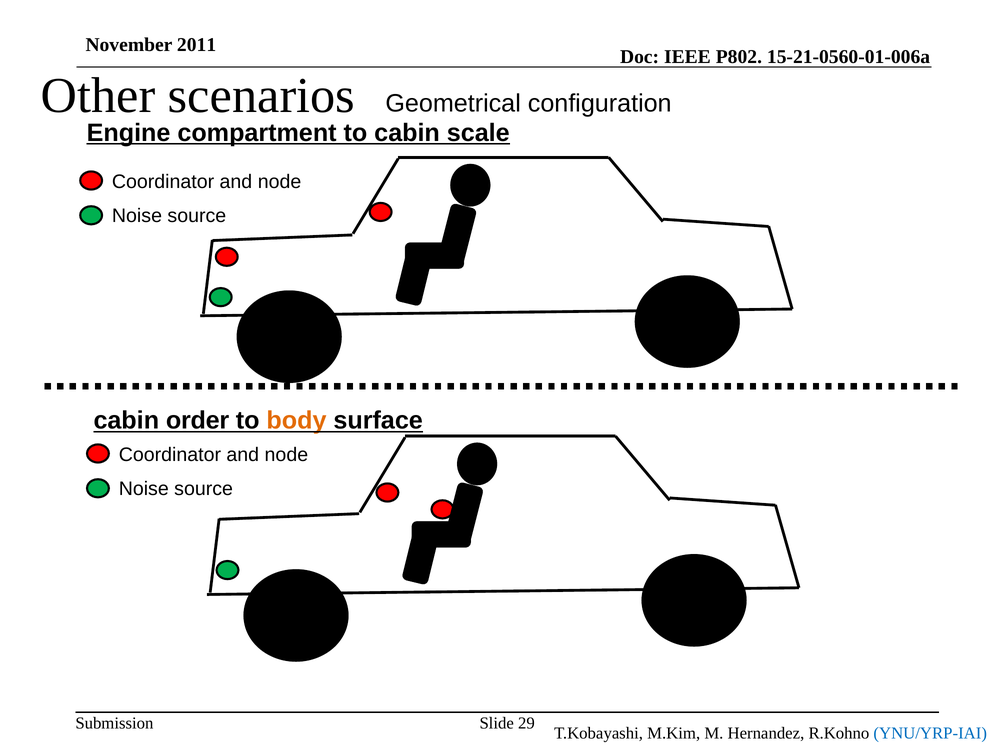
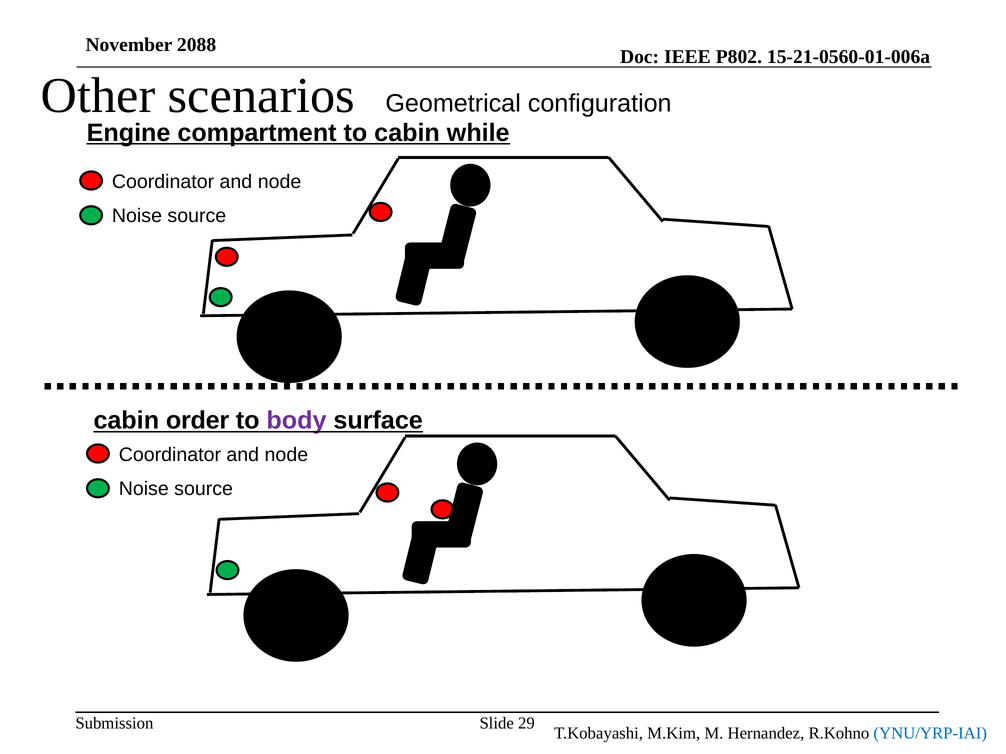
2011: 2011 -> 2088
scale: scale -> while
body colour: orange -> purple
